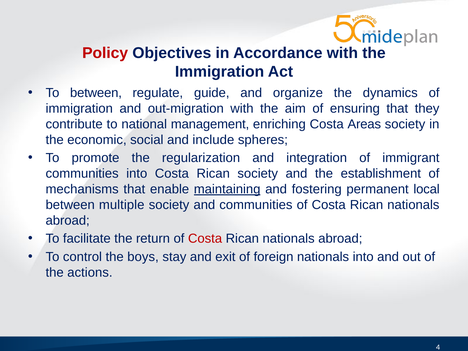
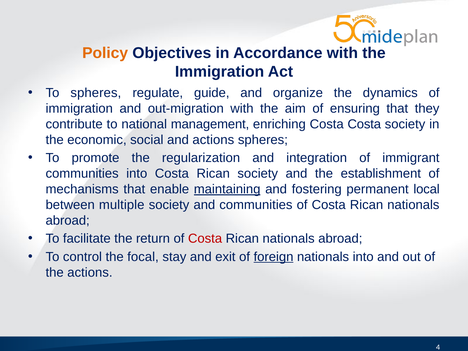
Policy colour: red -> orange
To between: between -> spheres
Costa Areas: Areas -> Costa
and include: include -> actions
boys: boys -> focal
foreign underline: none -> present
